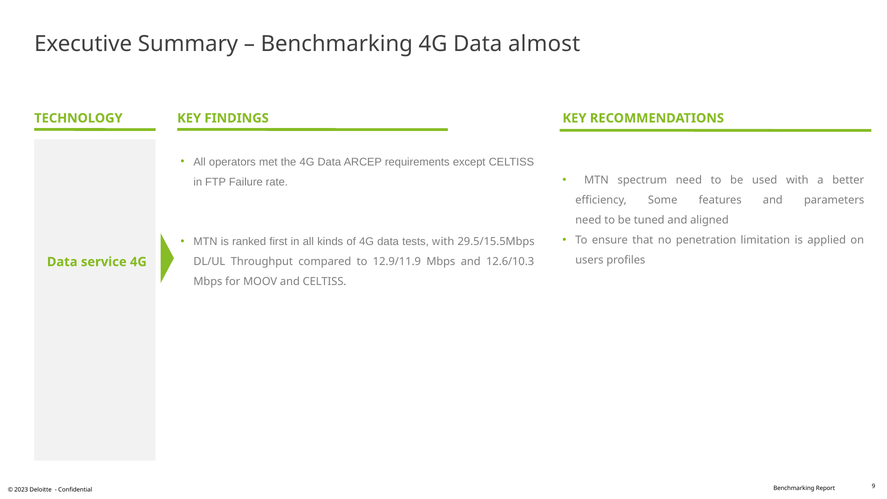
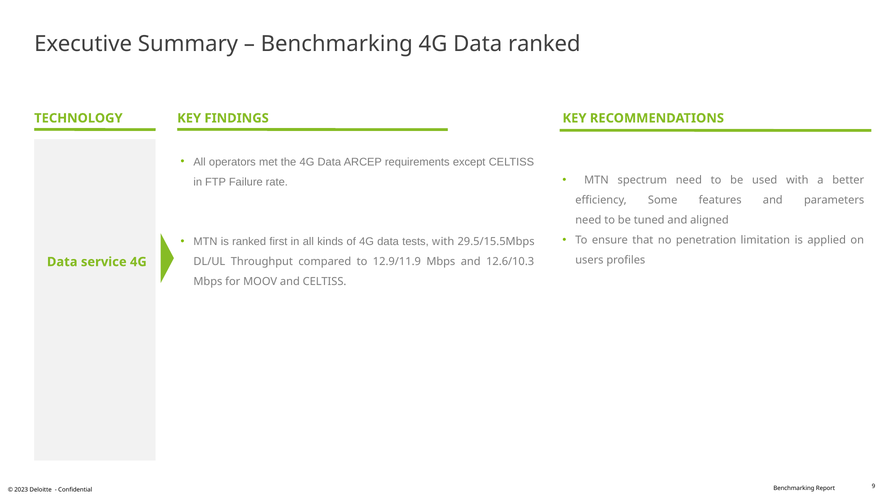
Data almost: almost -> ranked
